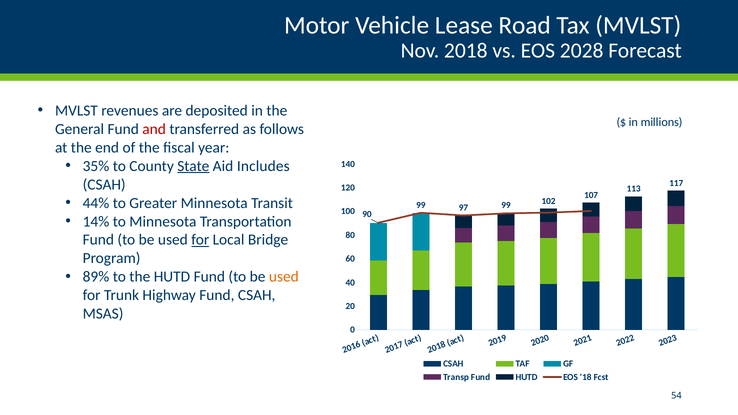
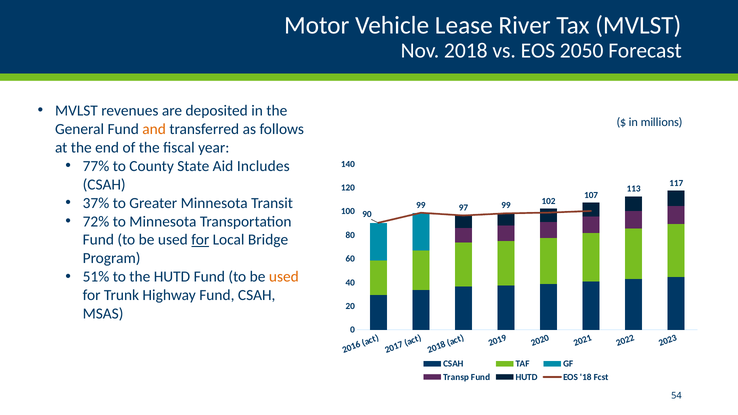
Road: Road -> River
2028: 2028 -> 2050
and colour: red -> orange
35%: 35% -> 77%
State underline: present -> none
44%: 44% -> 37%
14%: 14% -> 72%
89%: 89% -> 51%
